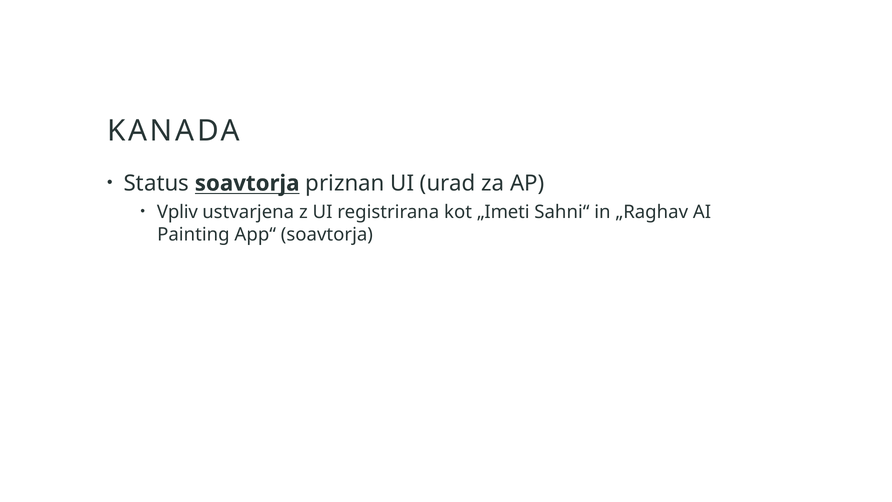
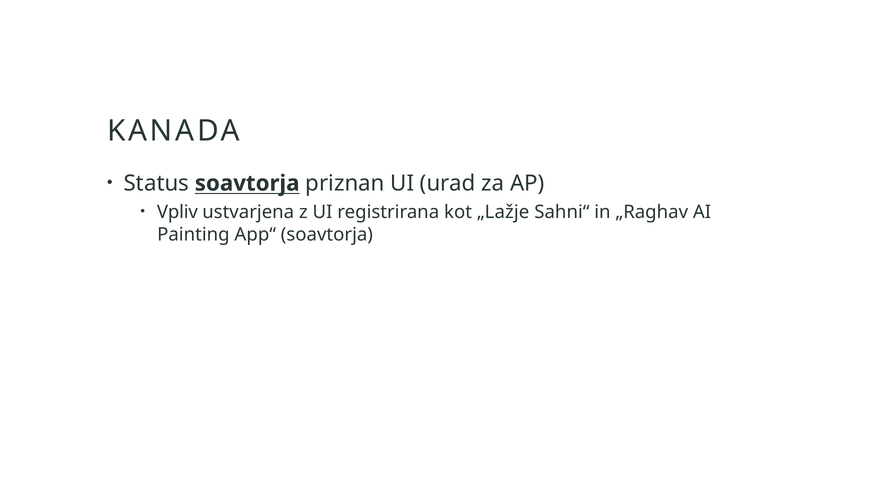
„Imeti: „Imeti -> „Lažje
